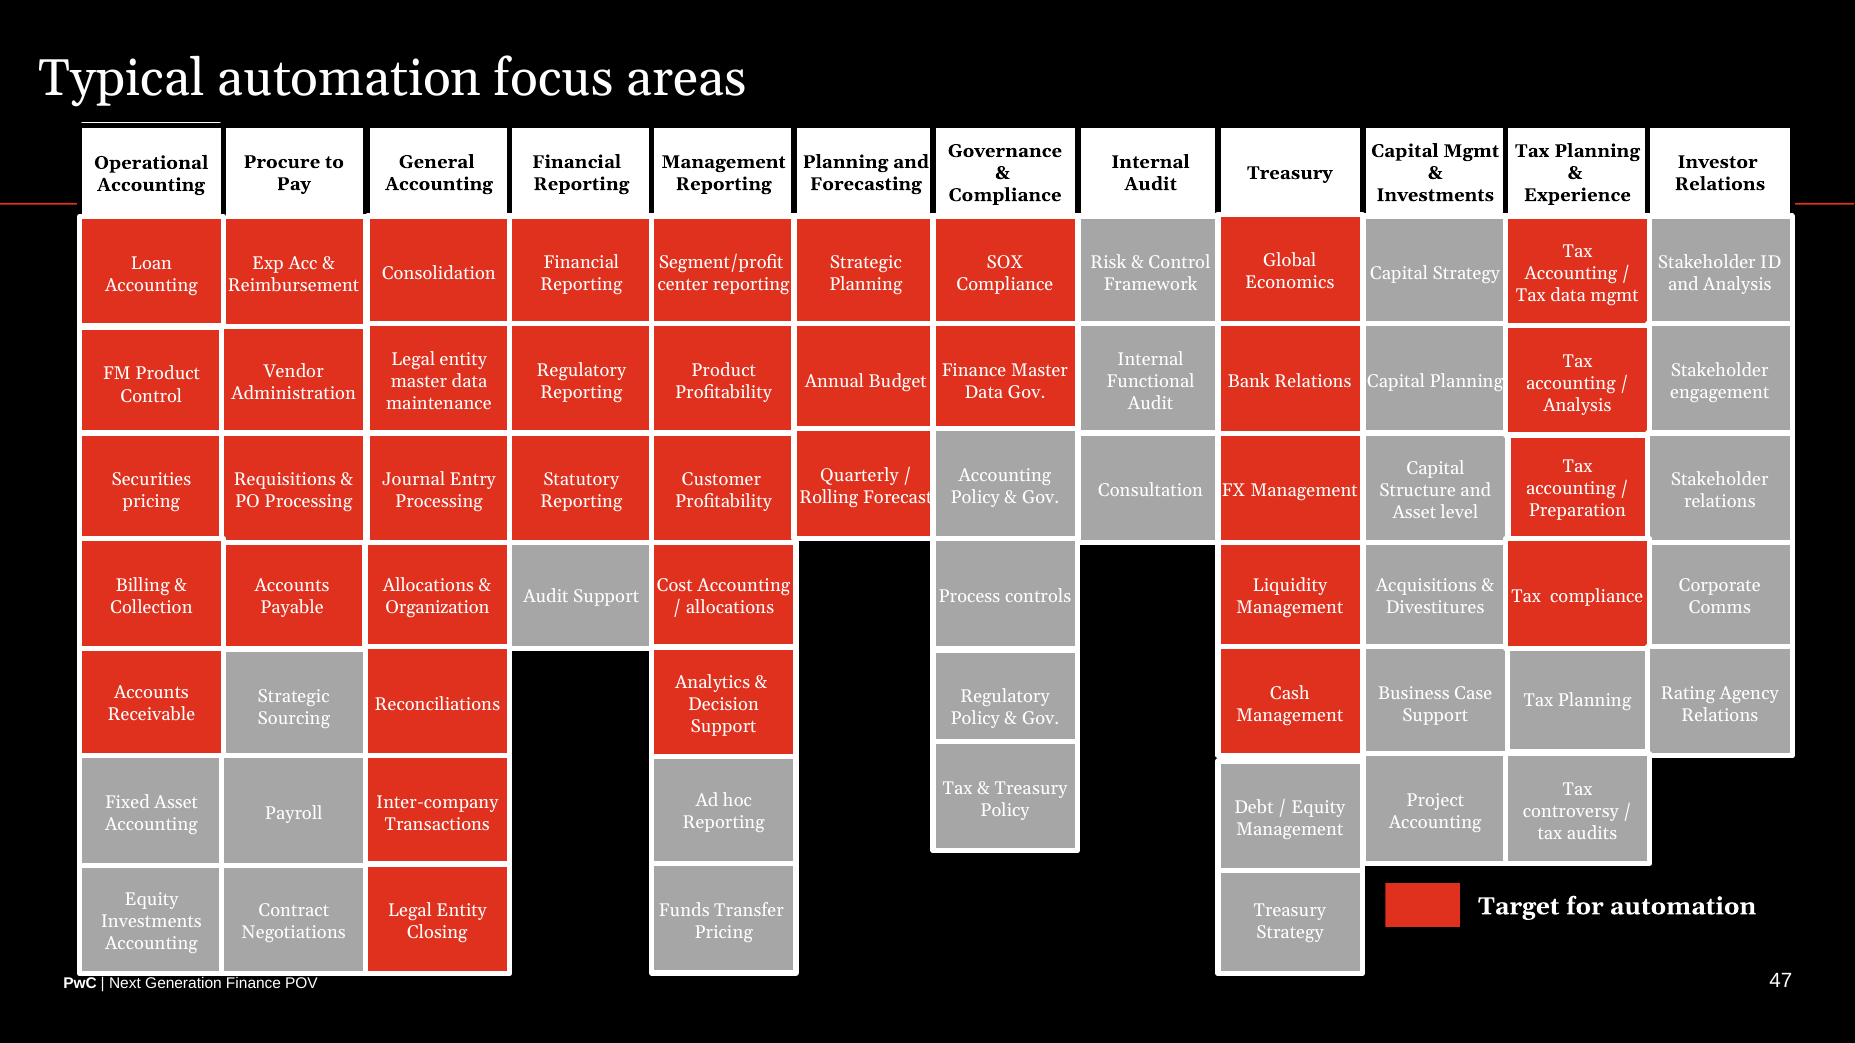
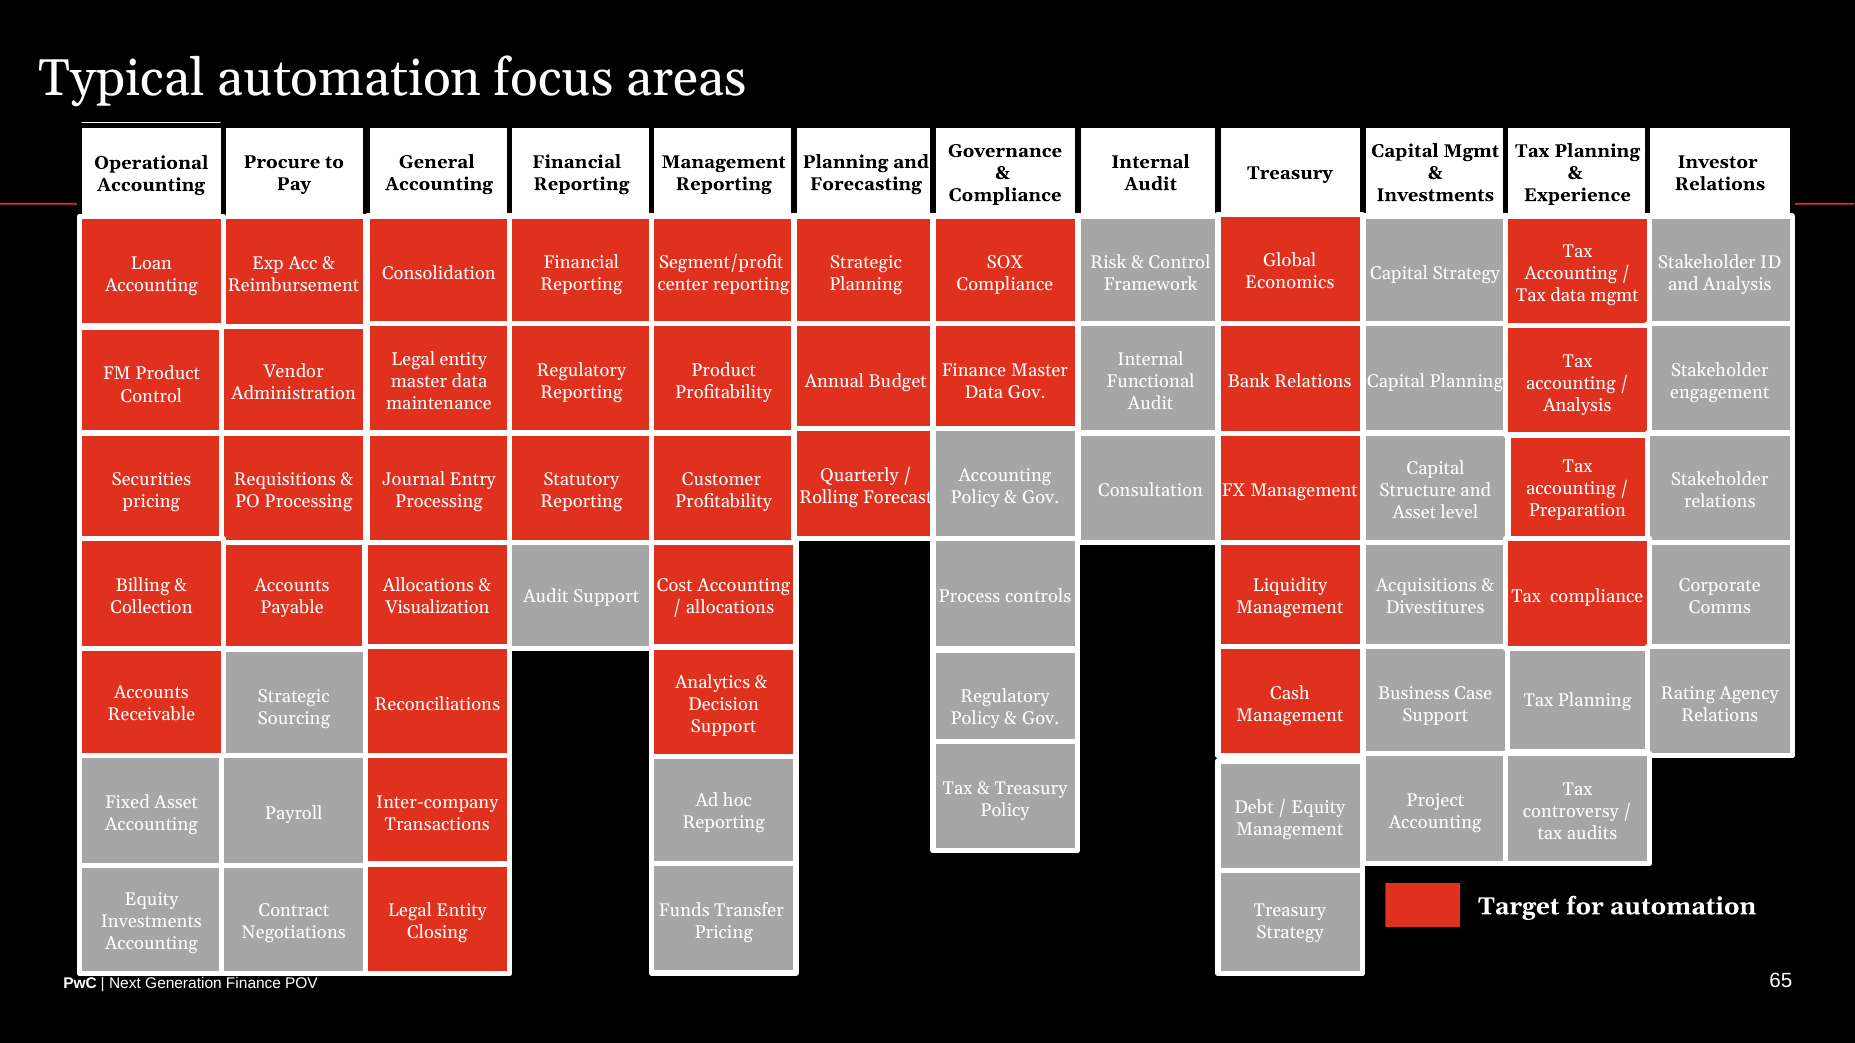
Organization: Organization -> Visualization
47: 47 -> 65
